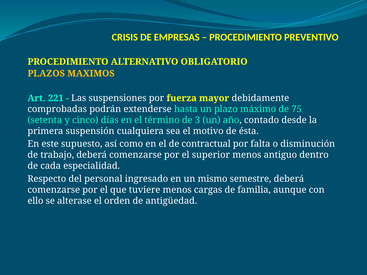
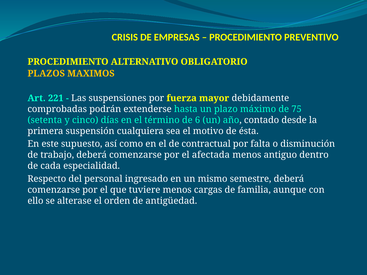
3: 3 -> 6
superior: superior -> afectada
